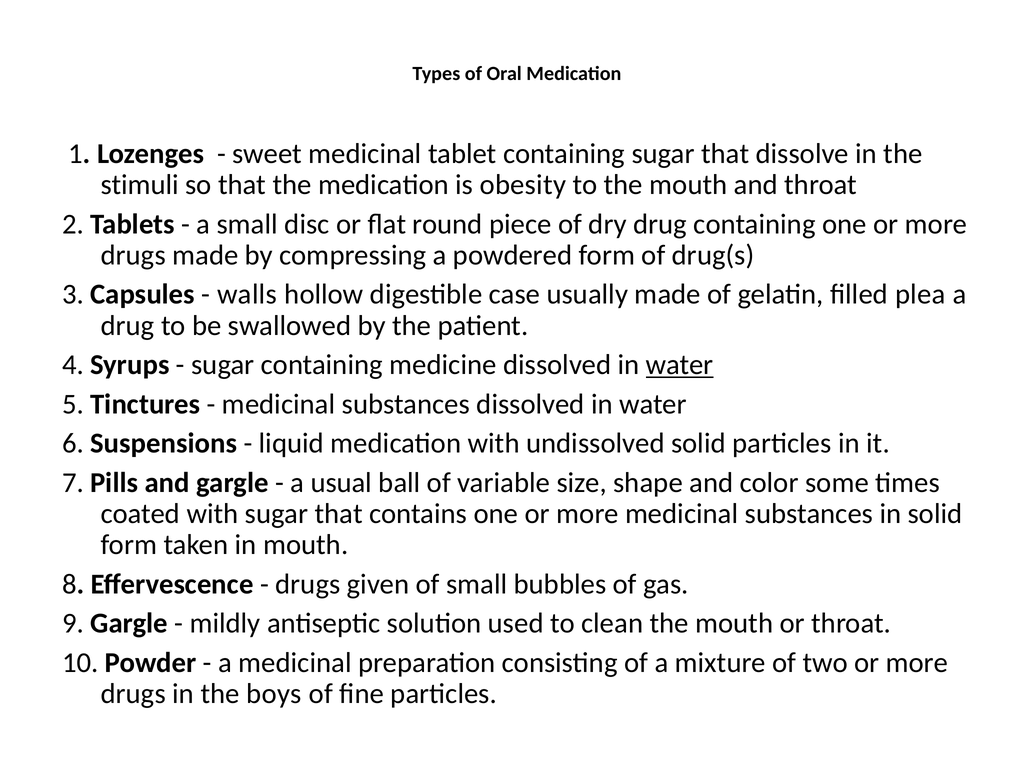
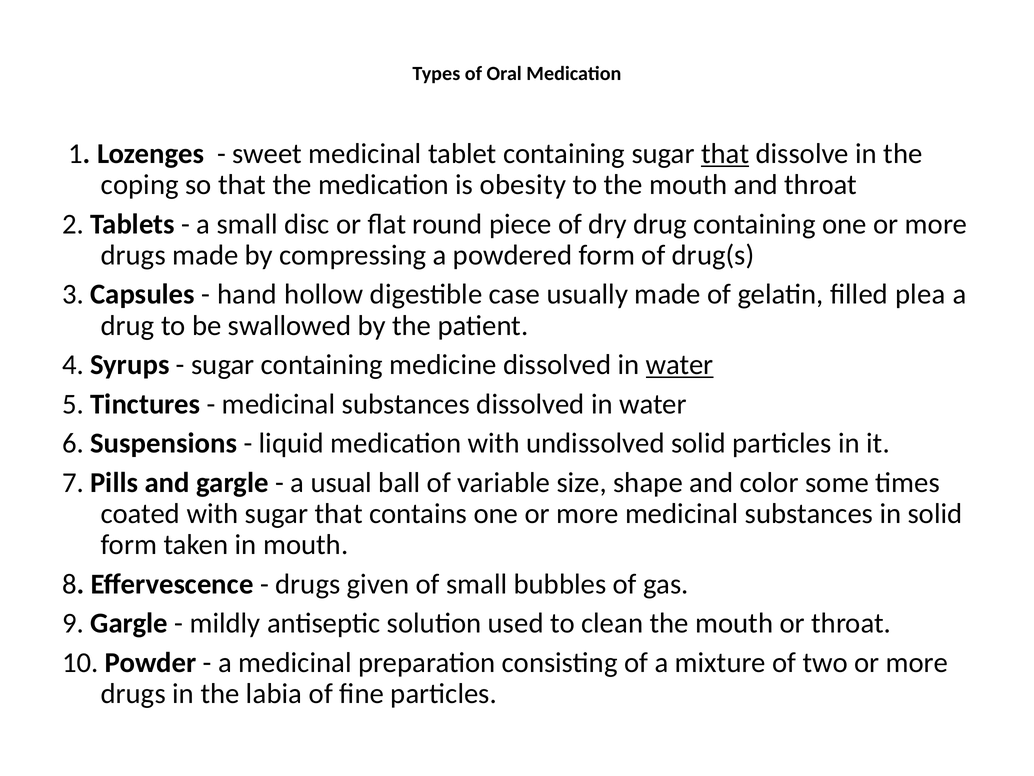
that at (725, 154) underline: none -> present
stimuli: stimuli -> coping
walls: walls -> hand
boys: boys -> labia
